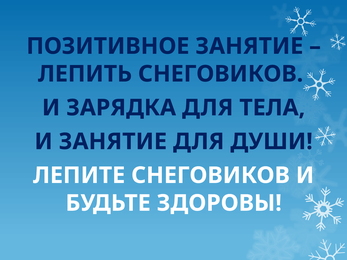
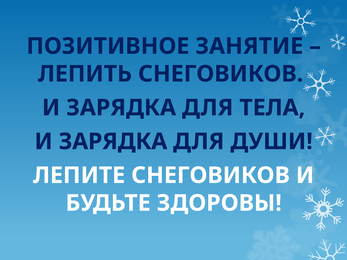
ЗАНЯТИЕ at (113, 142): ЗАНЯТИЕ -> ЗАРЯДКА
